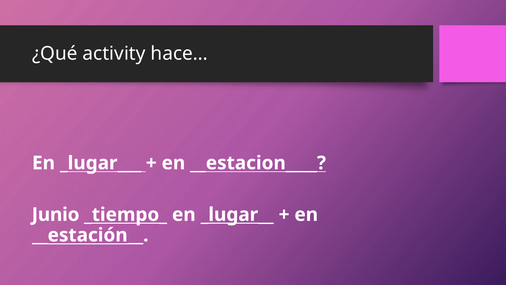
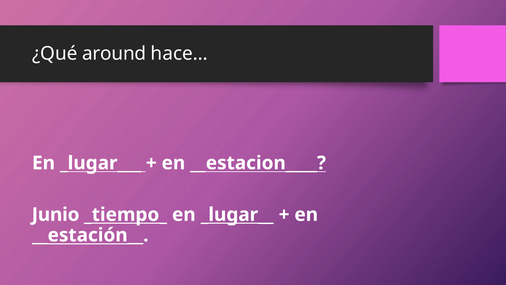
activity: activity -> around
